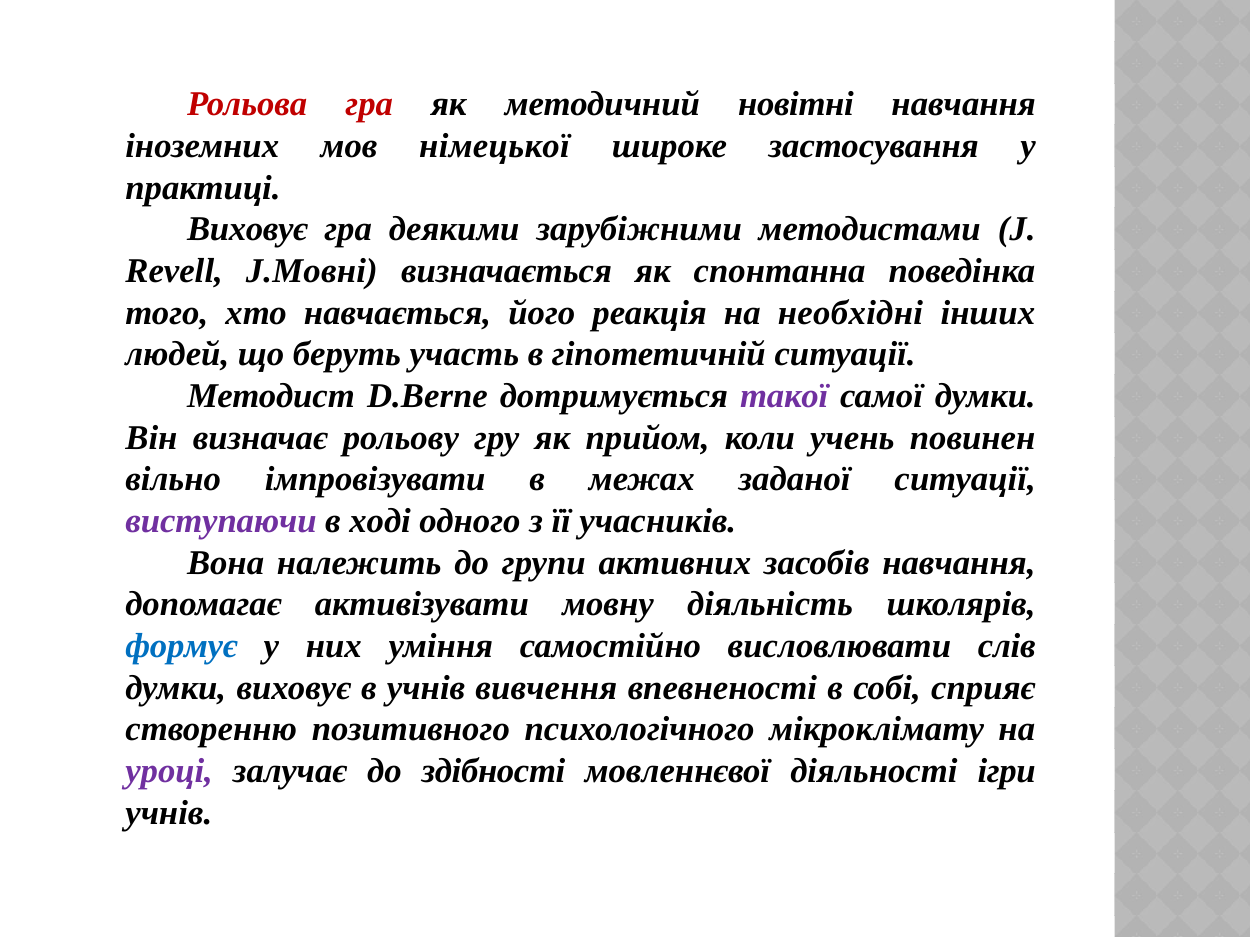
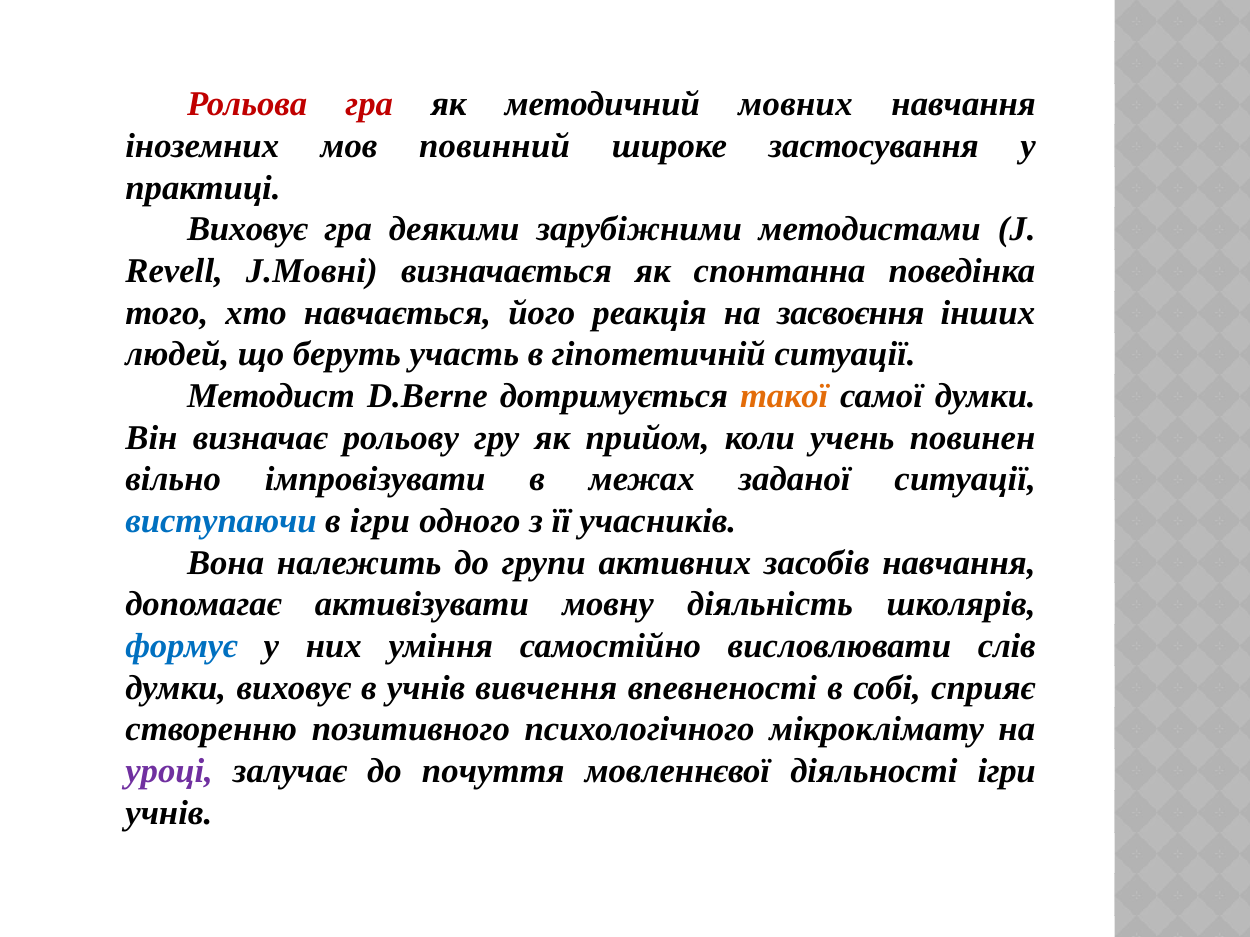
новітні: новітні -> мовних
німецької: німецької -> повинний
необхідні: необхідні -> засвоєння
такої colour: purple -> orange
виступаючи colour: purple -> blue
в ході: ході -> ігри
здібності: здібності -> почуття
